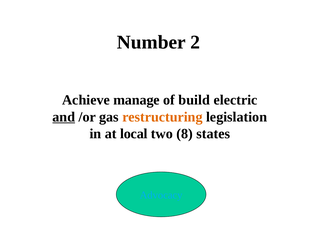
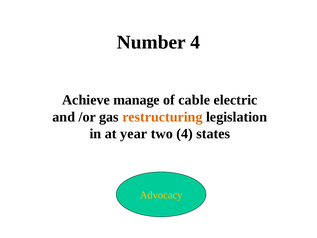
Number 2: 2 -> 4
build: build -> cable
and underline: present -> none
local: local -> year
two 8: 8 -> 4
Advocacy colour: light blue -> yellow
